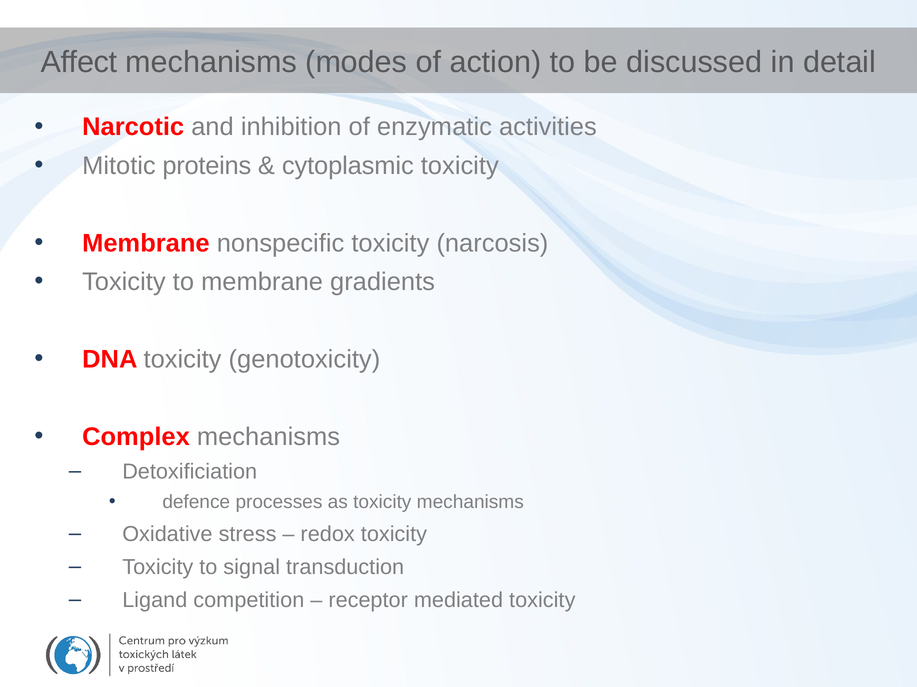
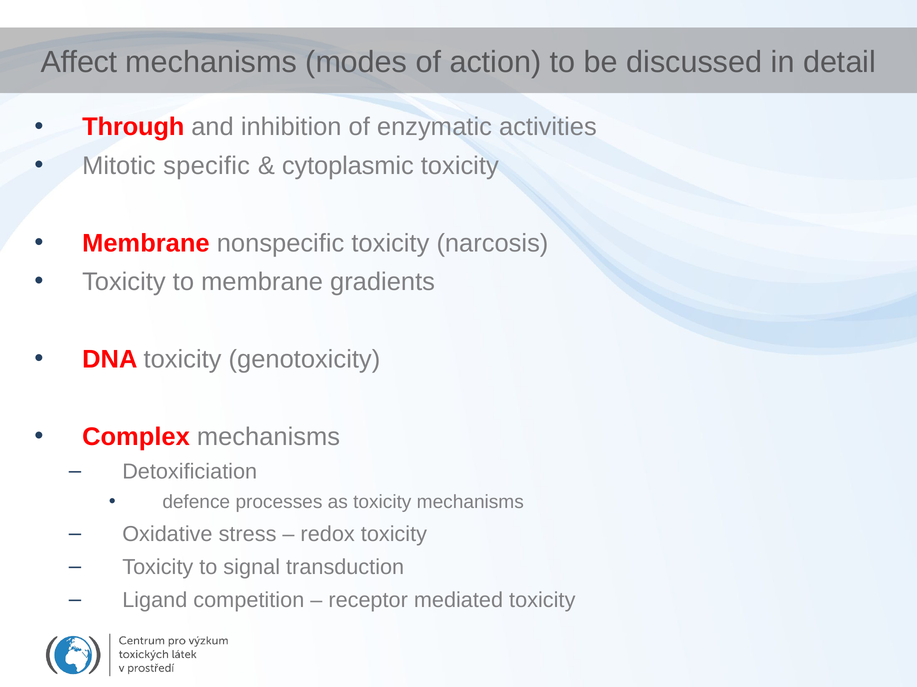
Narcotic: Narcotic -> Through
proteins: proteins -> specific
